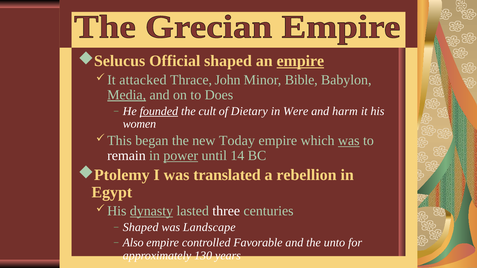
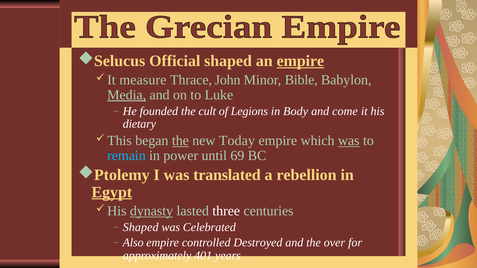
attacked: attacked -> measure
Does: Does -> Luke
founded underline: present -> none
Dietary: Dietary -> Legions
Were: Were -> Body
harm: harm -> come
women: women -> dietary
the at (180, 141) underline: none -> present
remain colour: white -> light blue
power underline: present -> none
14: 14 -> 69
Egypt underline: none -> present
Landscape: Landscape -> Celebrated
Favorable: Favorable -> Destroyed
unto: unto -> over
130: 130 -> 401
